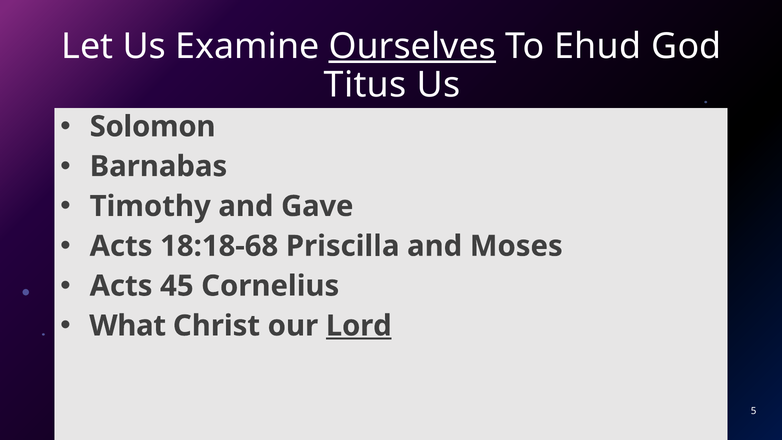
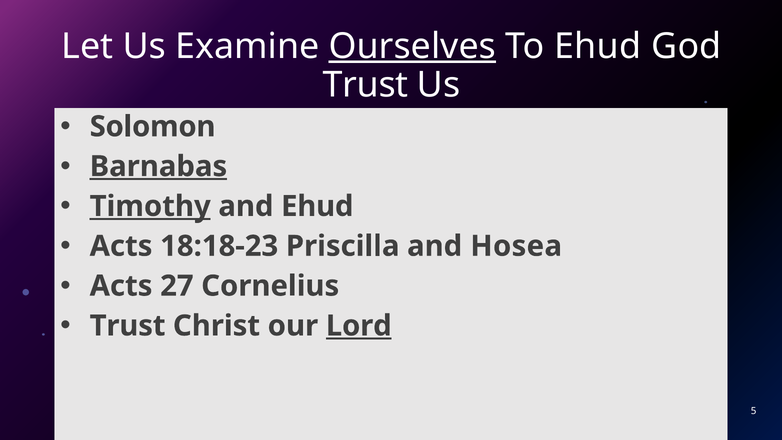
Titus at (365, 85): Titus -> Trust
Barnabas underline: none -> present
Timothy underline: none -> present
and Gave: Gave -> Ehud
18:18-68: 18:18-68 -> 18:18-23
Moses: Moses -> Hosea
45: 45 -> 27
What at (128, 326): What -> Trust
